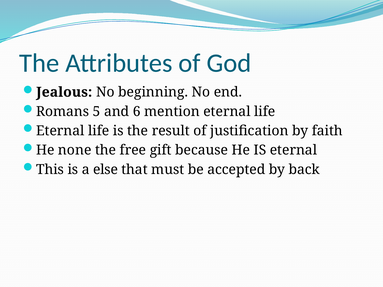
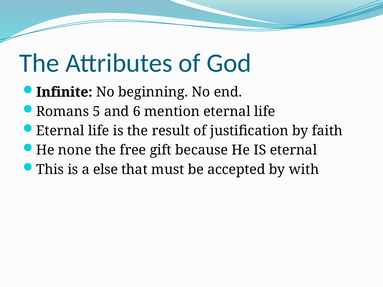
Jealous: Jealous -> Infinite
back: back -> with
